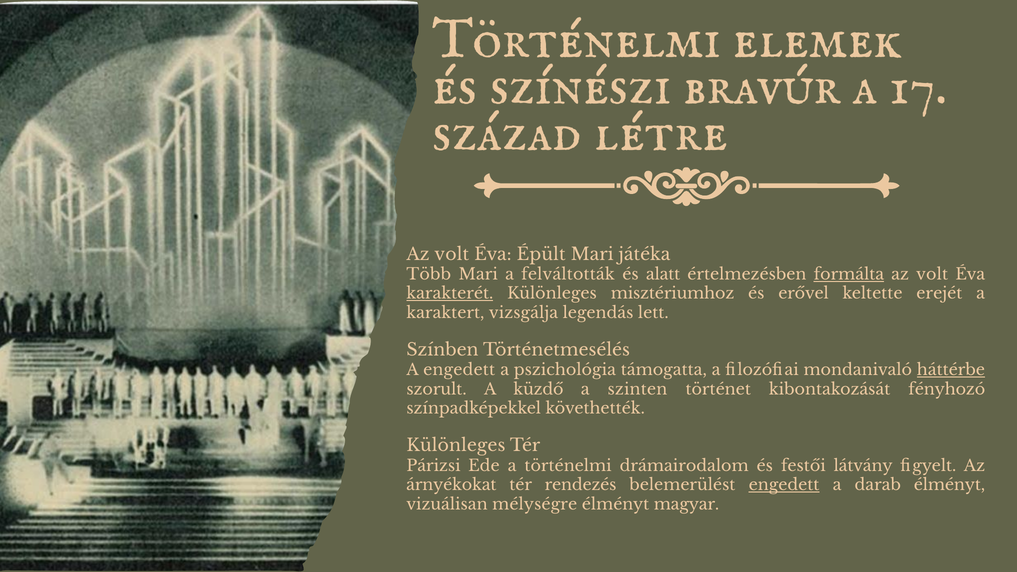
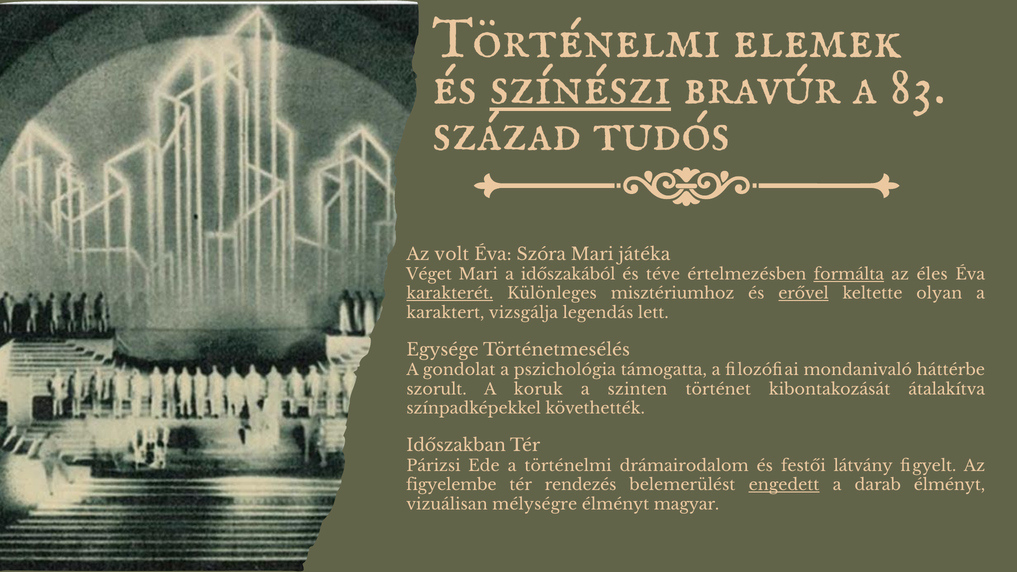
színészi underline: none -> present
17: 17 -> 83
létre: létre -> tudós
Épült: Épült -> Szóra
Több: Több -> Véget
felváltották: felváltották -> időszakából
alatt: alatt -> téve
volt at (932, 274): volt -> éles
erővel underline: none -> present
erejét: erejét -> olyan
Színben: Színben -> Egysége
A engedett: engedett -> gondolat
háttérbe underline: present -> none
küzdő: küzdő -> koruk
fényhozó: fényhozó -> átalakítva
Különleges at (456, 446): Különleges -> Időszakban
árnyékokat: árnyékokat -> figyelembe
